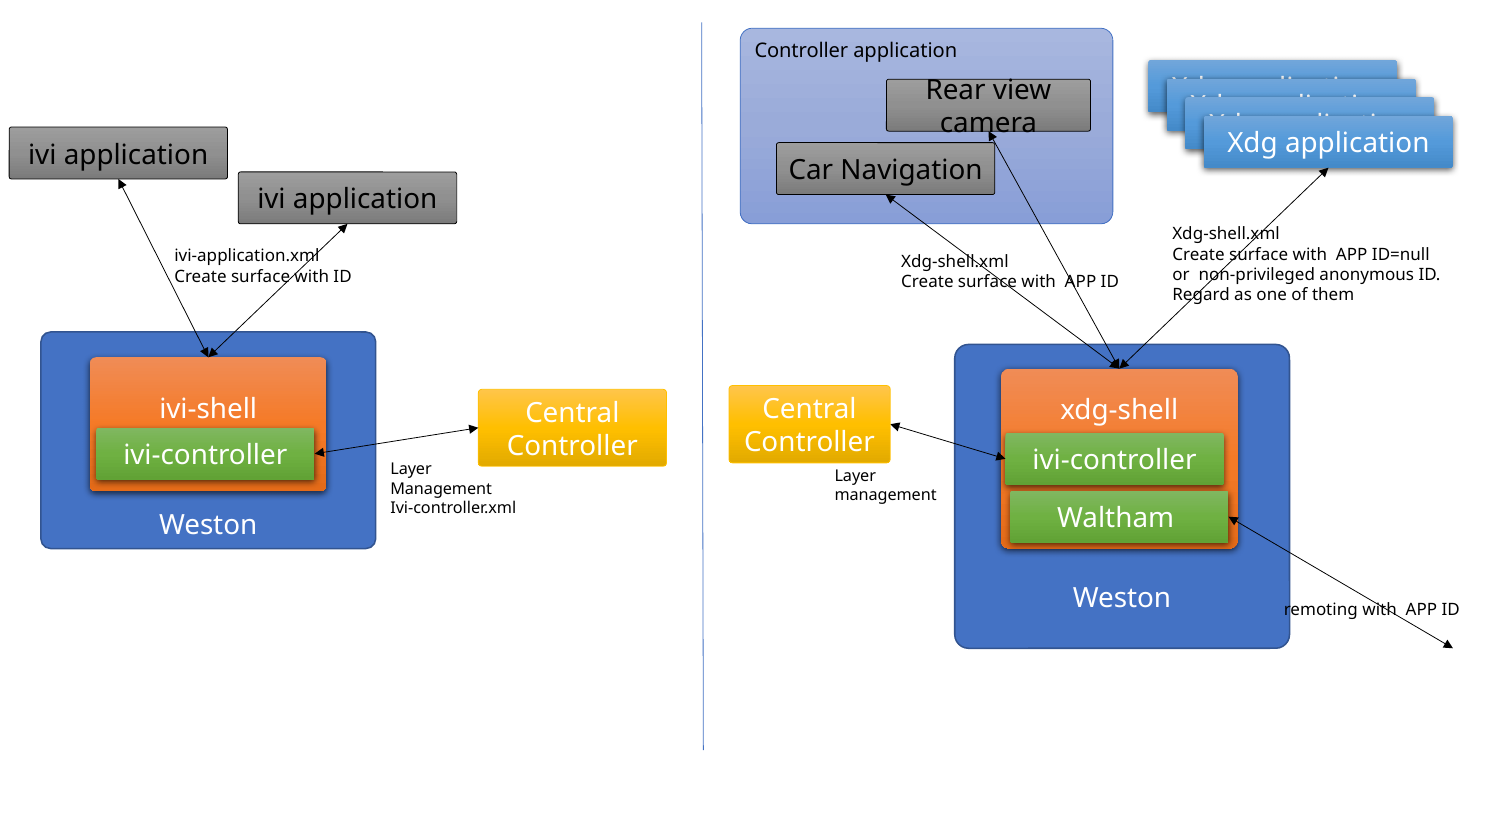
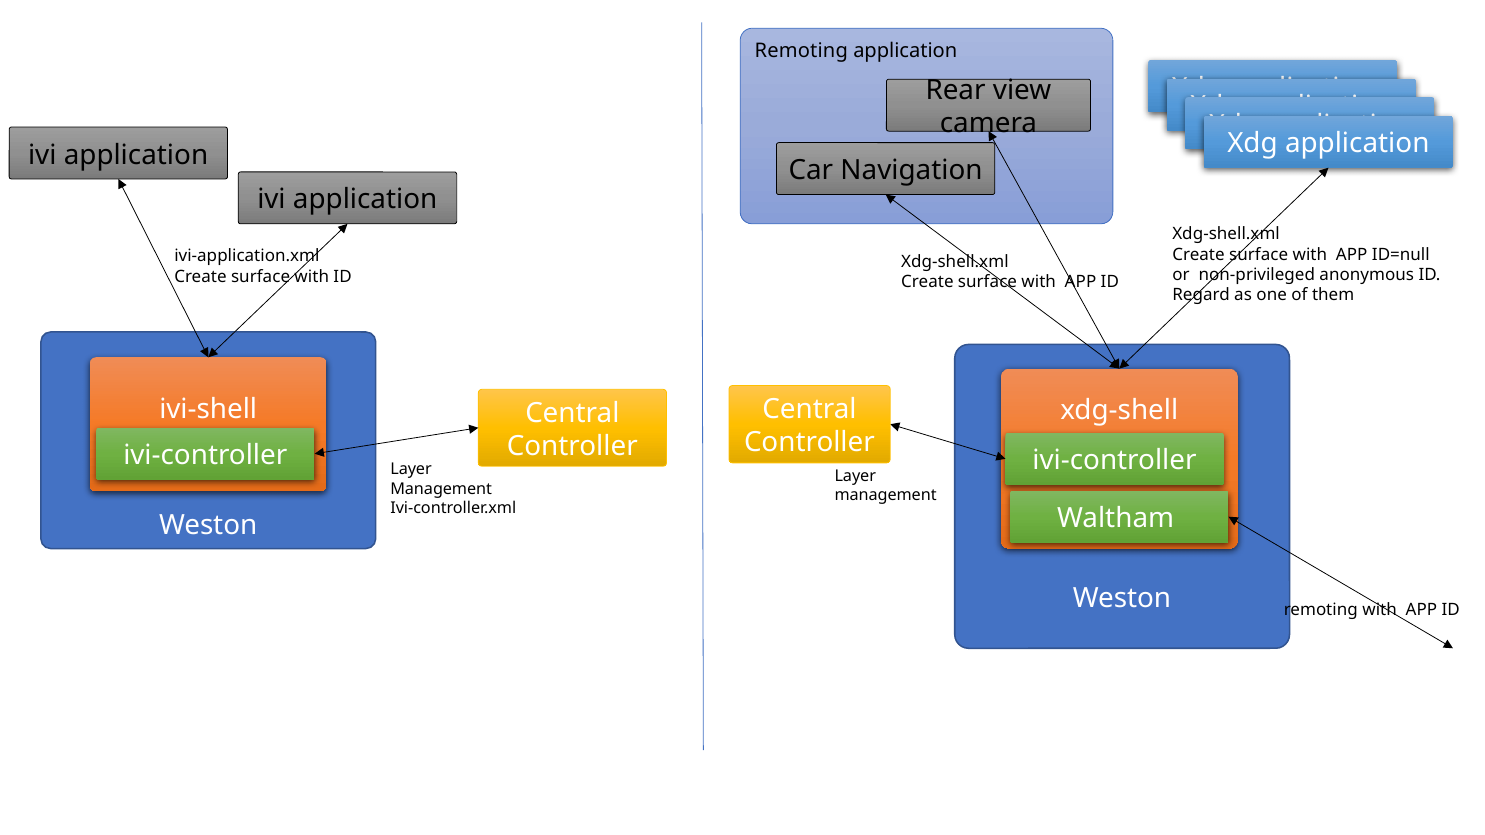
Controller at (801, 51): Controller -> Remoting
